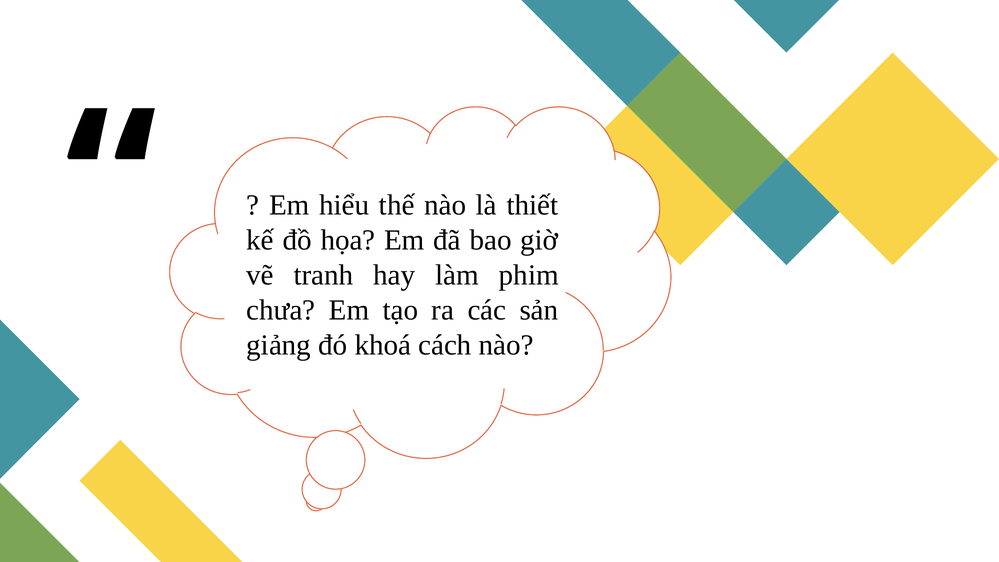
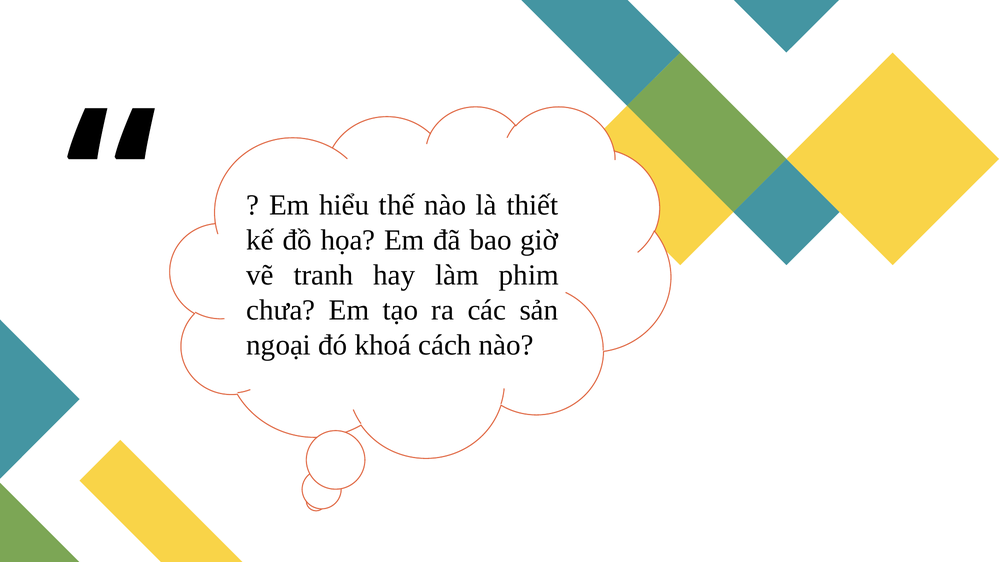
giảng: giảng -> ngoại
